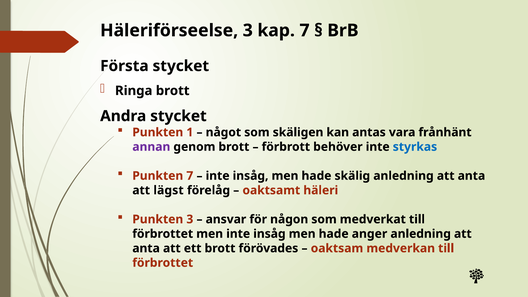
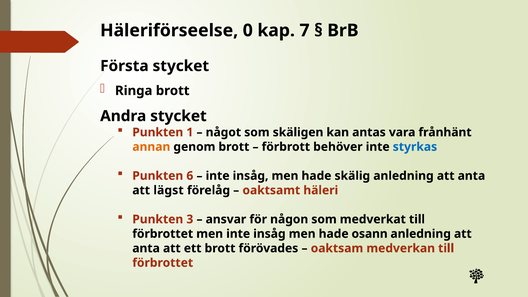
Häleriförseelse 3: 3 -> 0
annan colour: purple -> orange
Punkten 7: 7 -> 6
anger: anger -> osann
